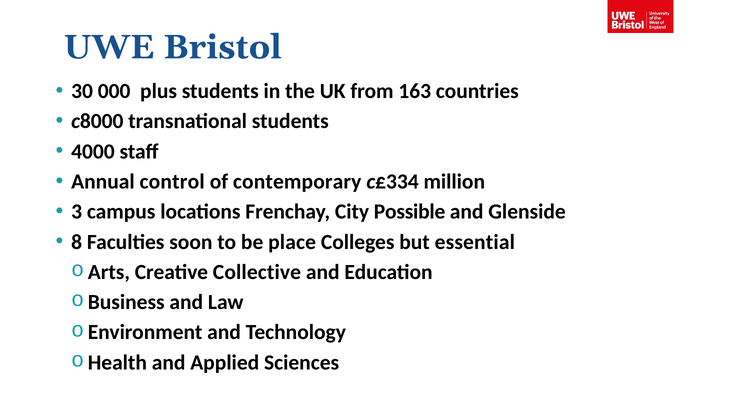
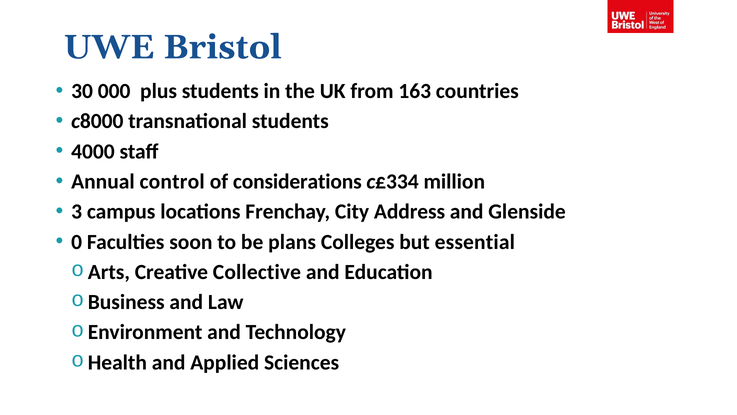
contemporary: contemporary -> considerations
Possible: Possible -> Address
8: 8 -> 0
place: place -> plans
